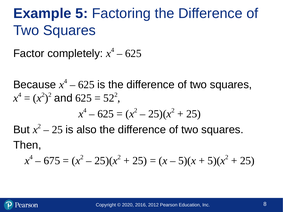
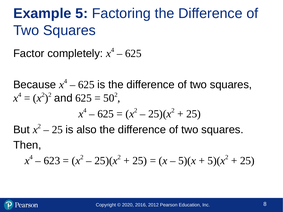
52: 52 -> 50
675: 675 -> 623
